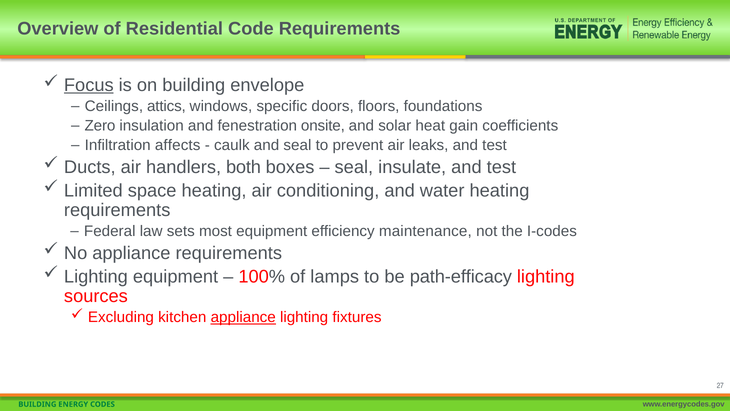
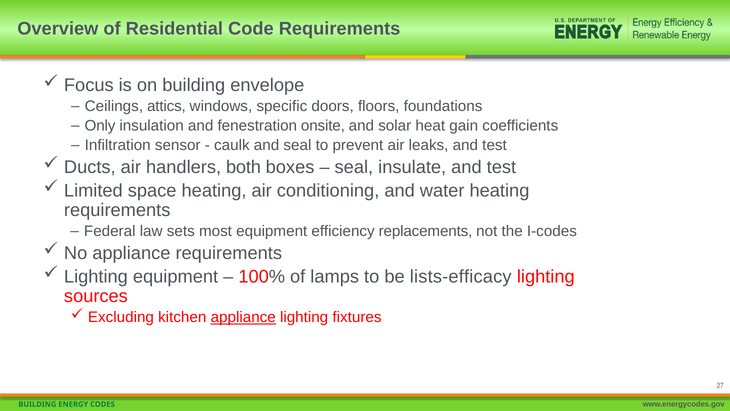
Focus underline: present -> none
Zero: Zero -> Only
affects: affects -> sensor
maintenance: maintenance -> replacements
path-efficacy: path-efficacy -> lists-efficacy
